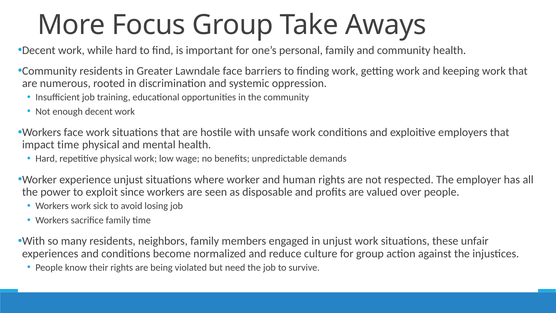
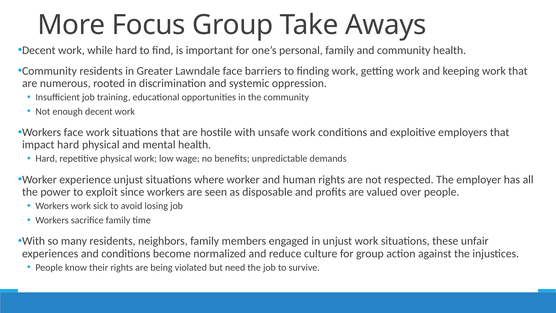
impact time: time -> hard
